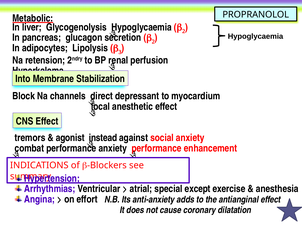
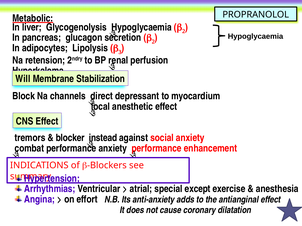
Into: Into -> Will
agonist: agonist -> blocker
